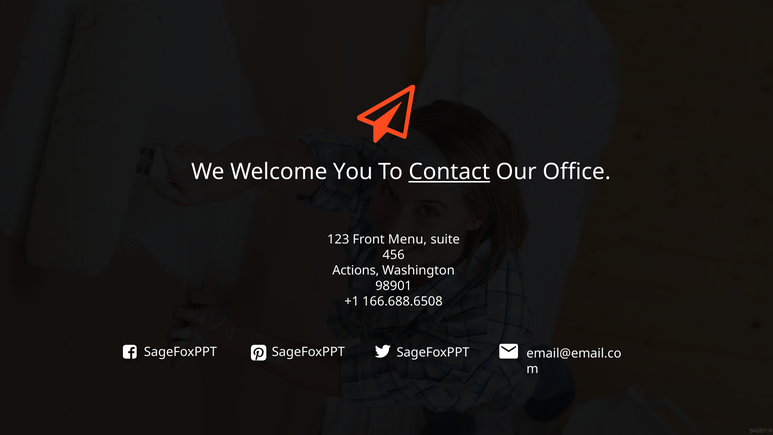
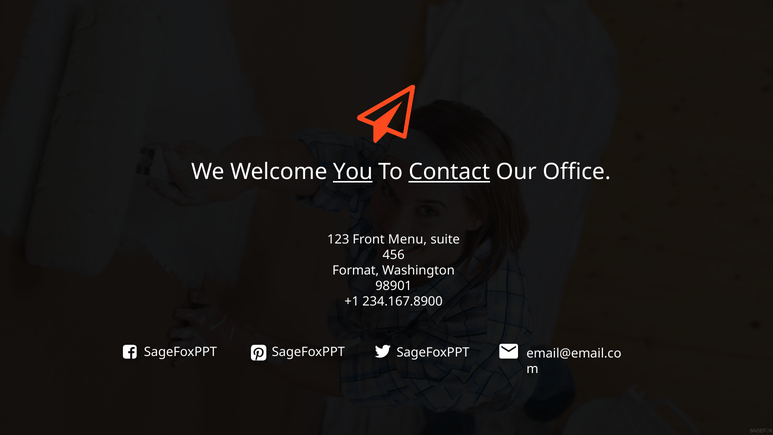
You underline: none -> present
Actions: Actions -> Format
166.688.6508: 166.688.6508 -> 234.167.8900
